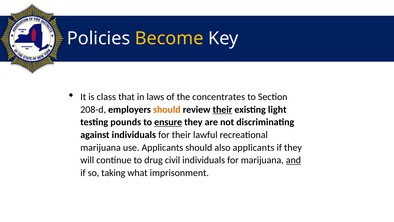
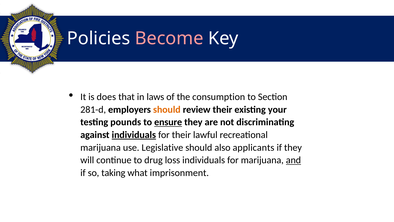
Become colour: yellow -> pink
class: class -> does
concentrates: concentrates -> consumption
208-d: 208-d -> 281-d
their at (222, 109) underline: present -> none
light: light -> your
individuals at (134, 135) underline: none -> present
use Applicants: Applicants -> Legislative
civil: civil -> loss
